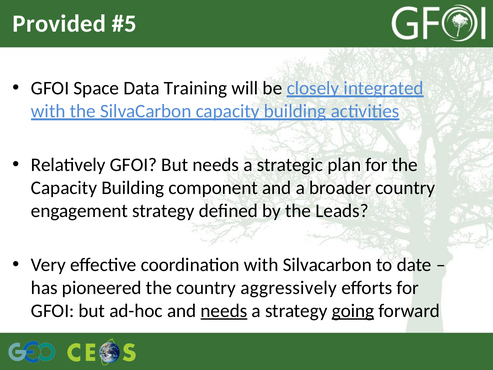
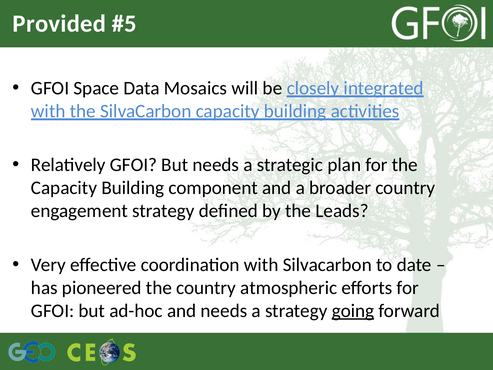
Training: Training -> Mosaics
aggressively: aggressively -> atmospheric
needs at (224, 311) underline: present -> none
